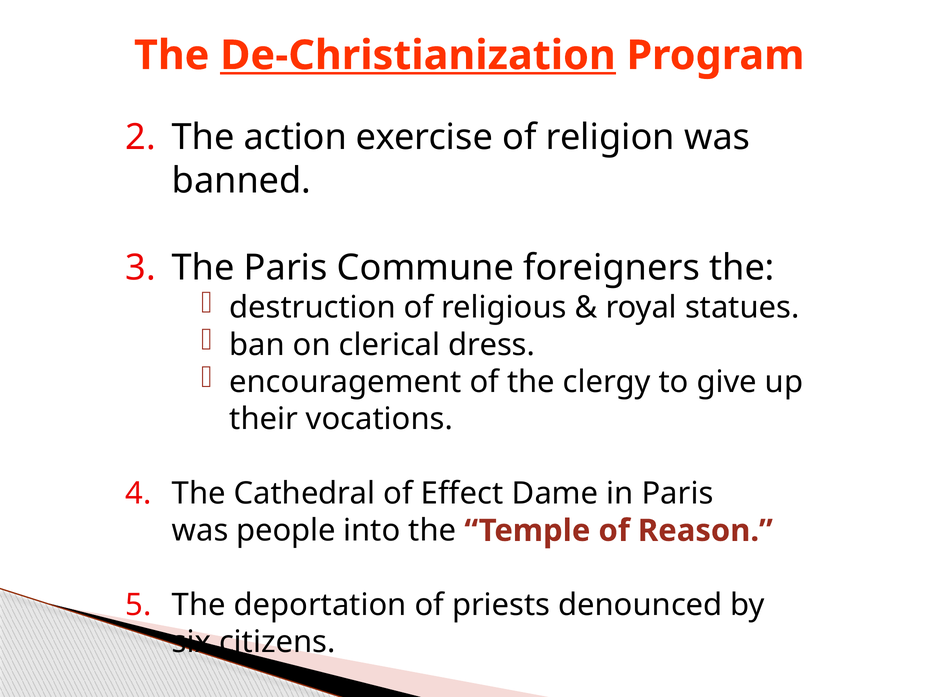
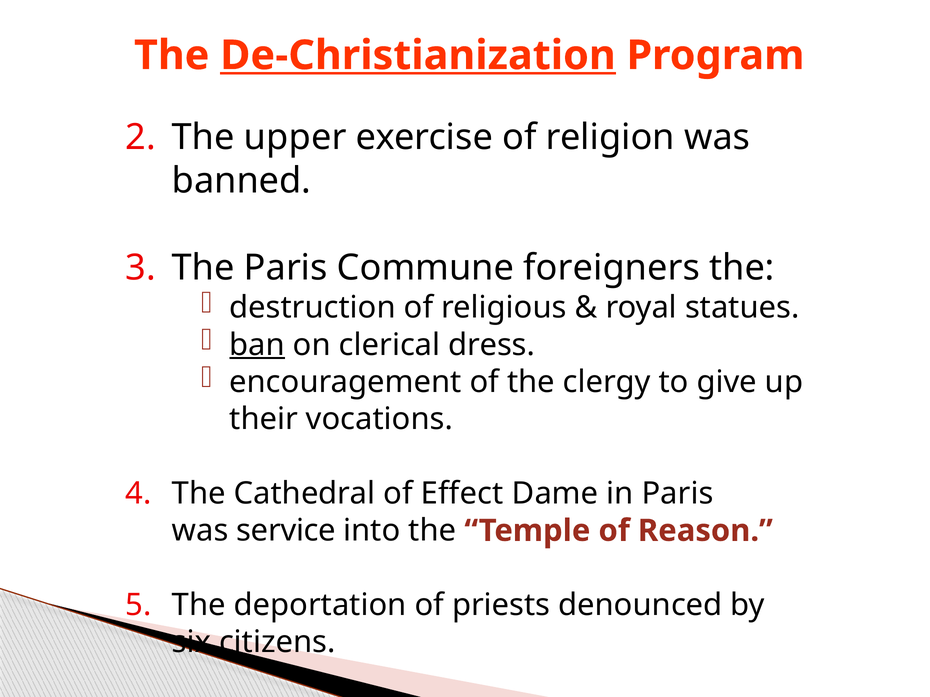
action: action -> upper
ban underline: none -> present
people: people -> service
